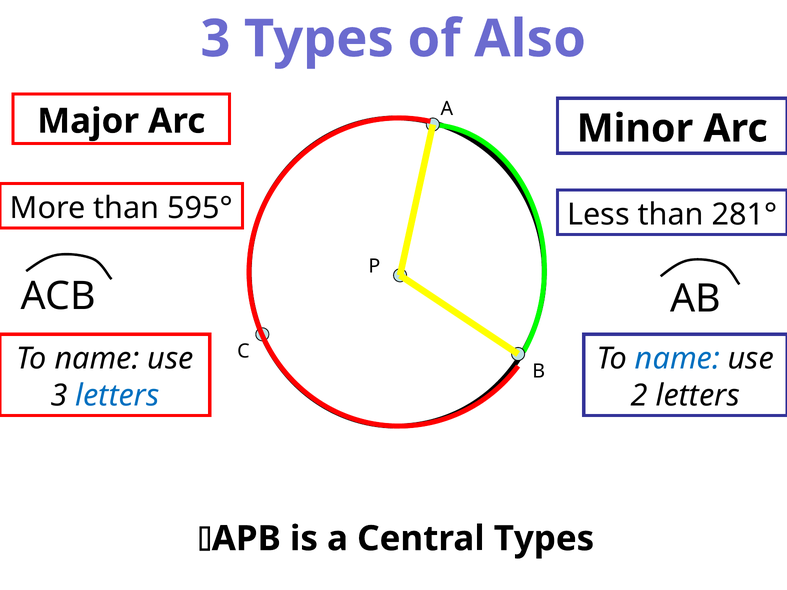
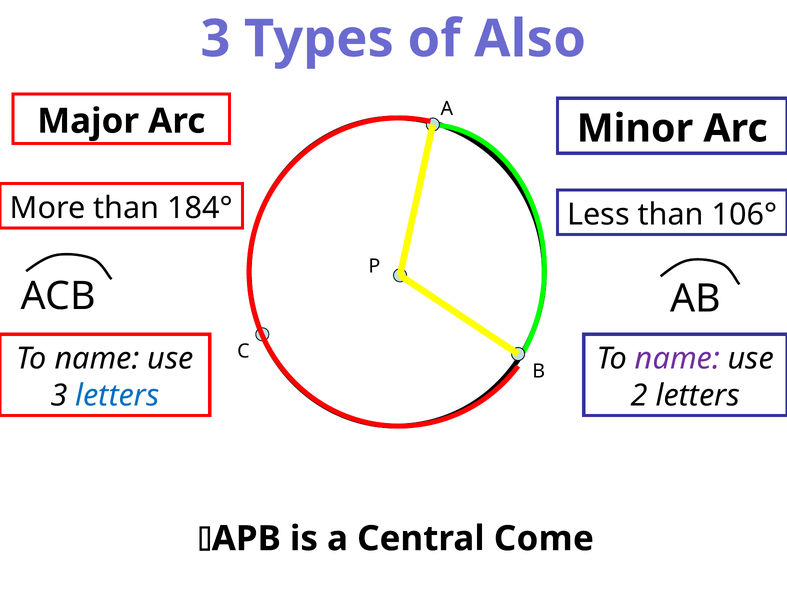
595°: 595° -> 184°
281°: 281° -> 106°
name at (677, 359) colour: blue -> purple
Central Types: Types -> Come
